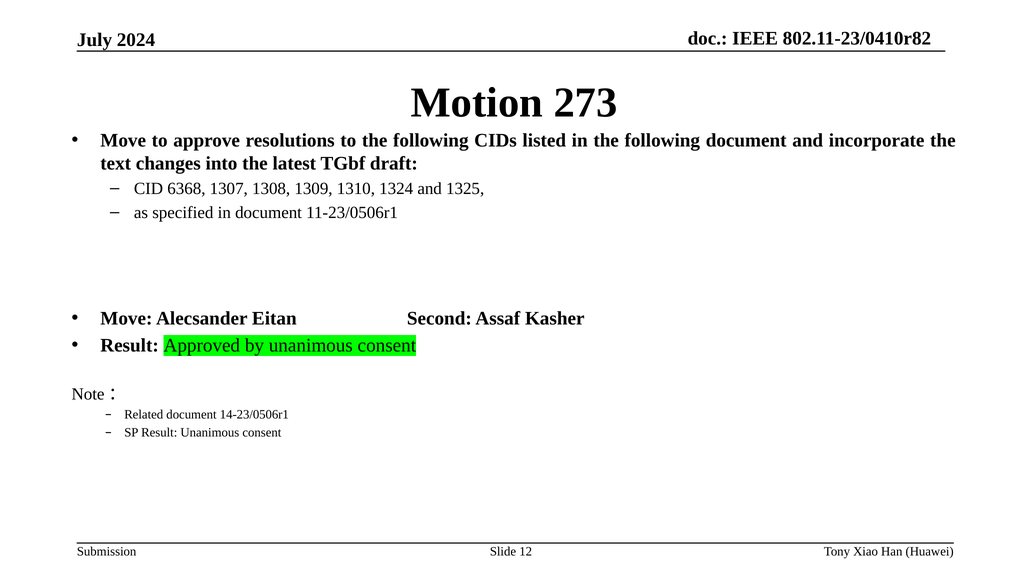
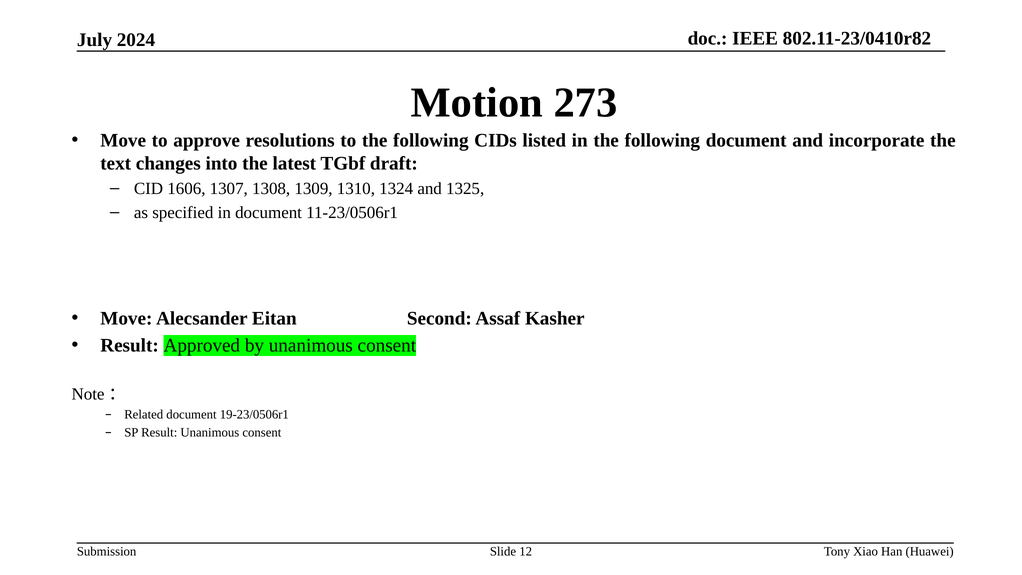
6368: 6368 -> 1606
14-23/0506r1: 14-23/0506r1 -> 19-23/0506r1
